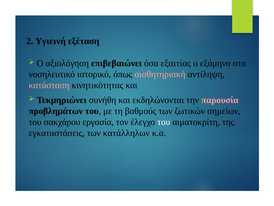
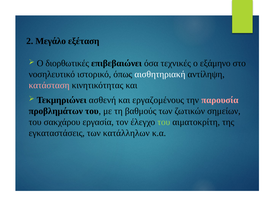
Υγιεινή: Υγιεινή -> Μεγάλο
αξιολόγηση: αξιολόγηση -> διορθωτικές
εξαιτίας: εξαιτίας -> τεχνικές
αισθητηριακή colour: pink -> white
συνήθη: συνήθη -> ασθενή
εκδηλώνονται: εκδηλώνονται -> εργαζομένους
του at (164, 122) colour: white -> light green
